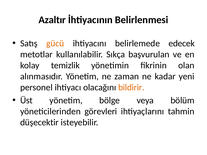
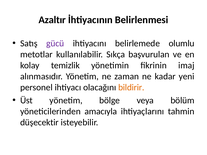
gücü colour: orange -> purple
edecek: edecek -> olumlu
olan: olan -> imaj
görevleri: görevleri -> amacıyla
